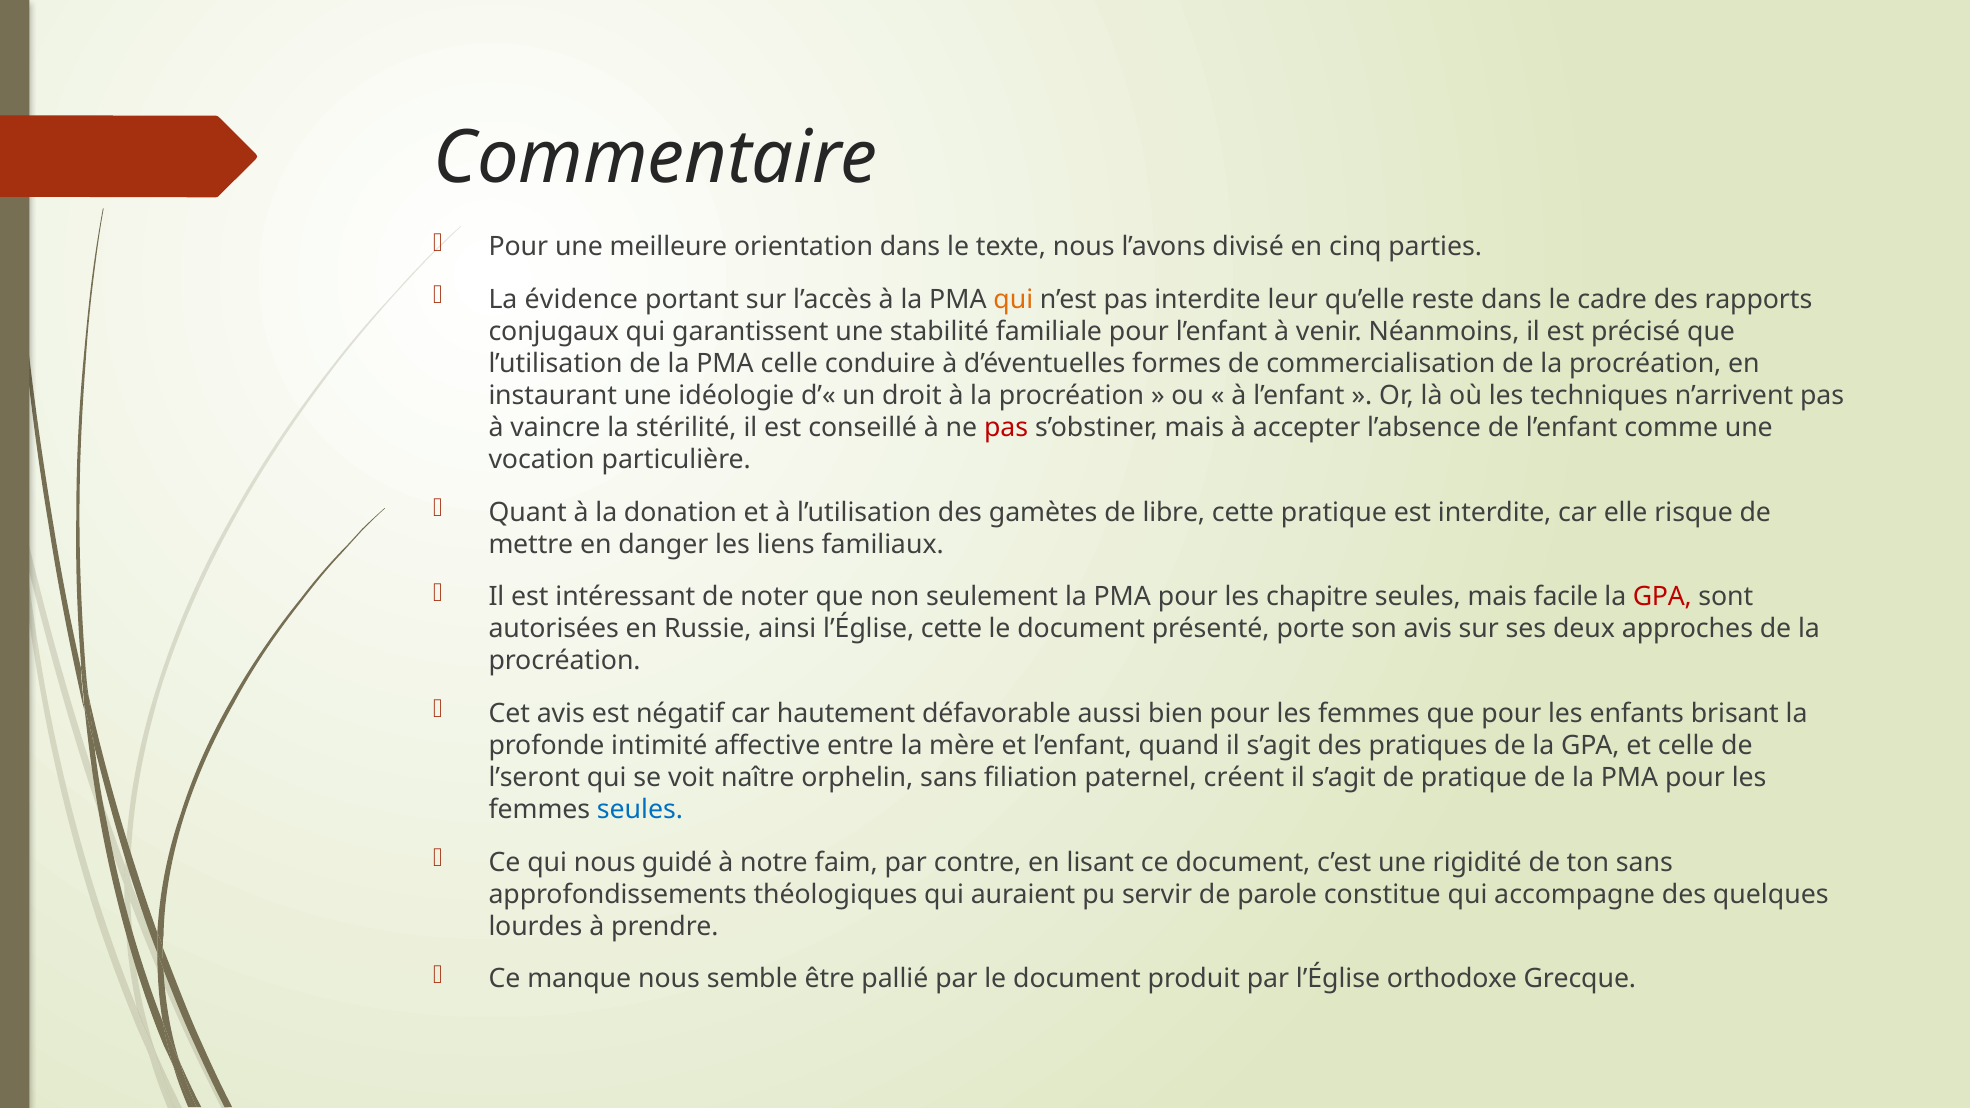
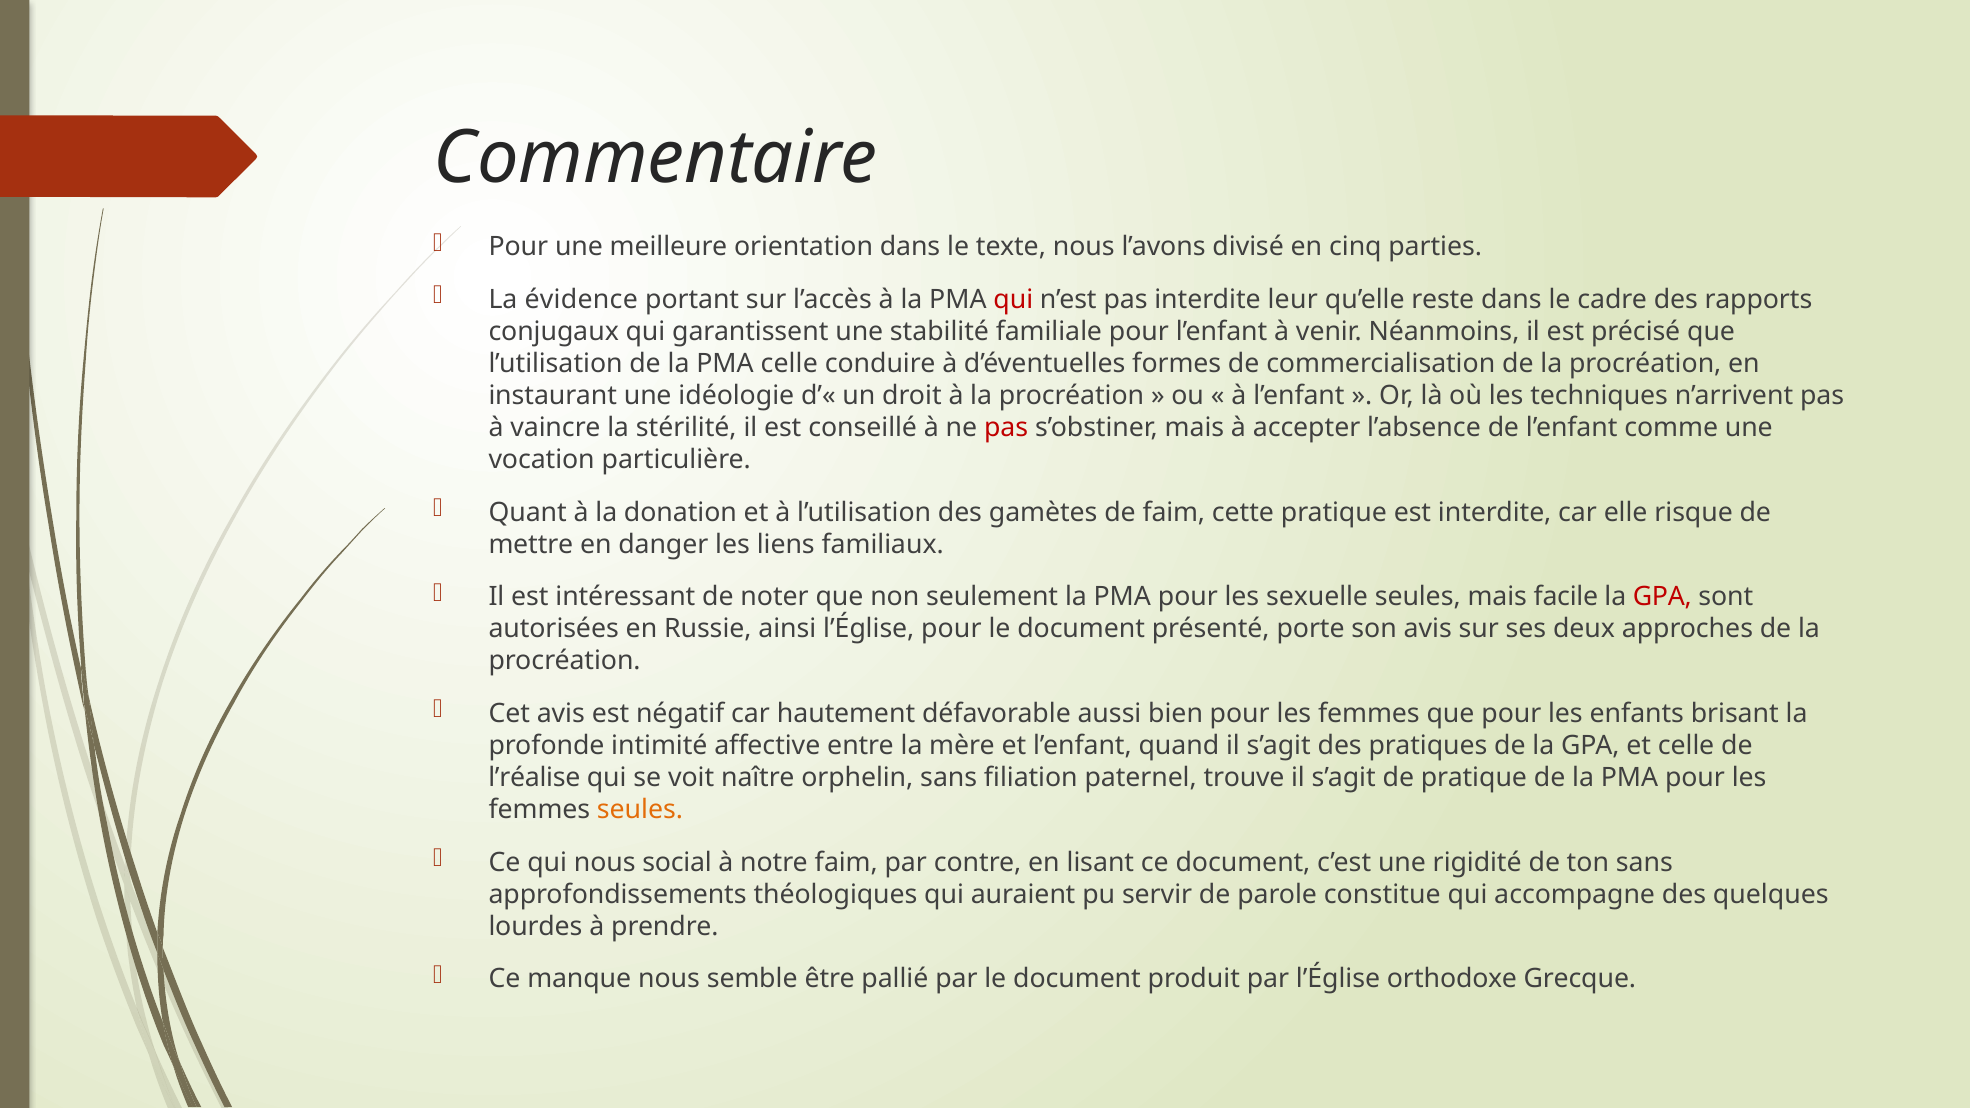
qui at (1013, 299) colour: orange -> red
de libre: libre -> faim
chapitre: chapitre -> sexuelle
l’Église cette: cette -> pour
l’seront: l’seront -> l’réalise
créent: créent -> trouve
seules at (640, 810) colour: blue -> orange
guidé: guidé -> social
